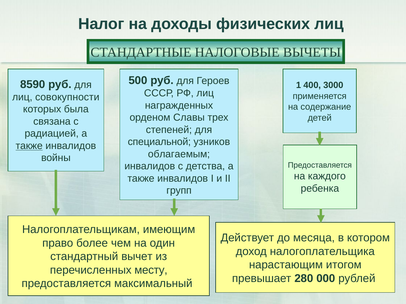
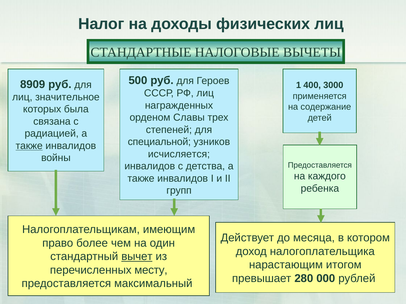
8590: 8590 -> 8909
совокупности: совокупности -> значительное
облагаемым: облагаемым -> исчисляется
вычет underline: none -> present
